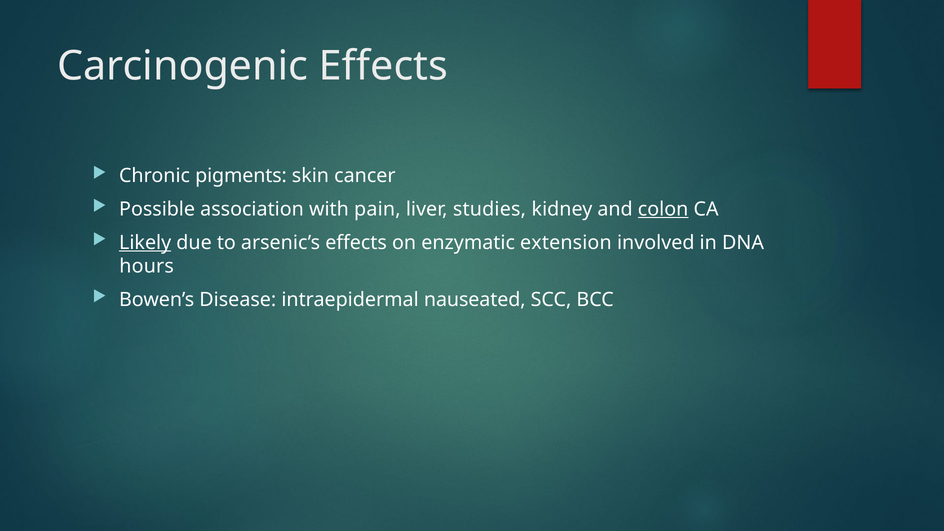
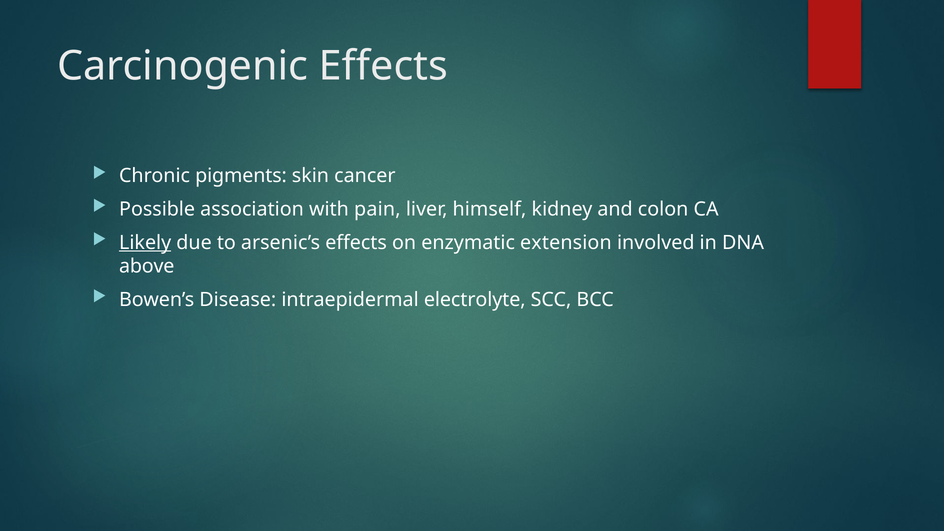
studies: studies -> himself
colon underline: present -> none
hours: hours -> above
nauseated: nauseated -> electrolyte
